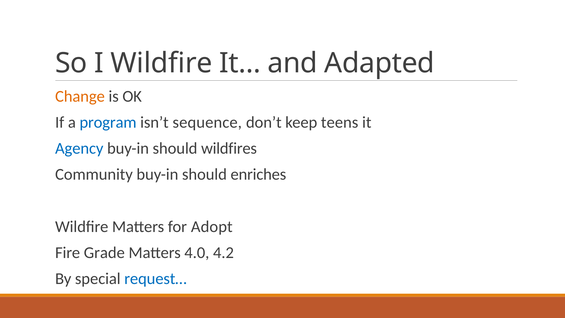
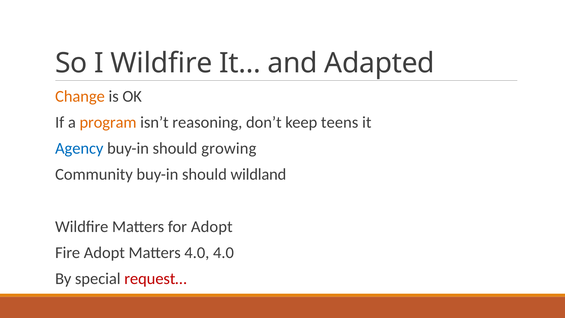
program colour: blue -> orange
sequence: sequence -> reasoning
wildfires: wildfires -> growing
enriches: enriches -> wildland
Fire Grade: Grade -> Adopt
4.0 4.2: 4.2 -> 4.0
request… colour: blue -> red
